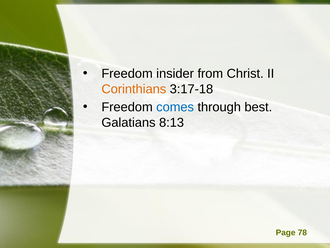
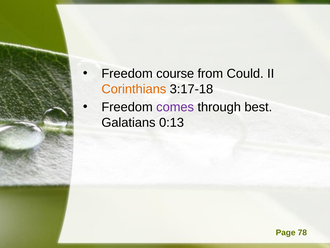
insider: insider -> course
Christ: Christ -> Could
comes colour: blue -> purple
8:13: 8:13 -> 0:13
